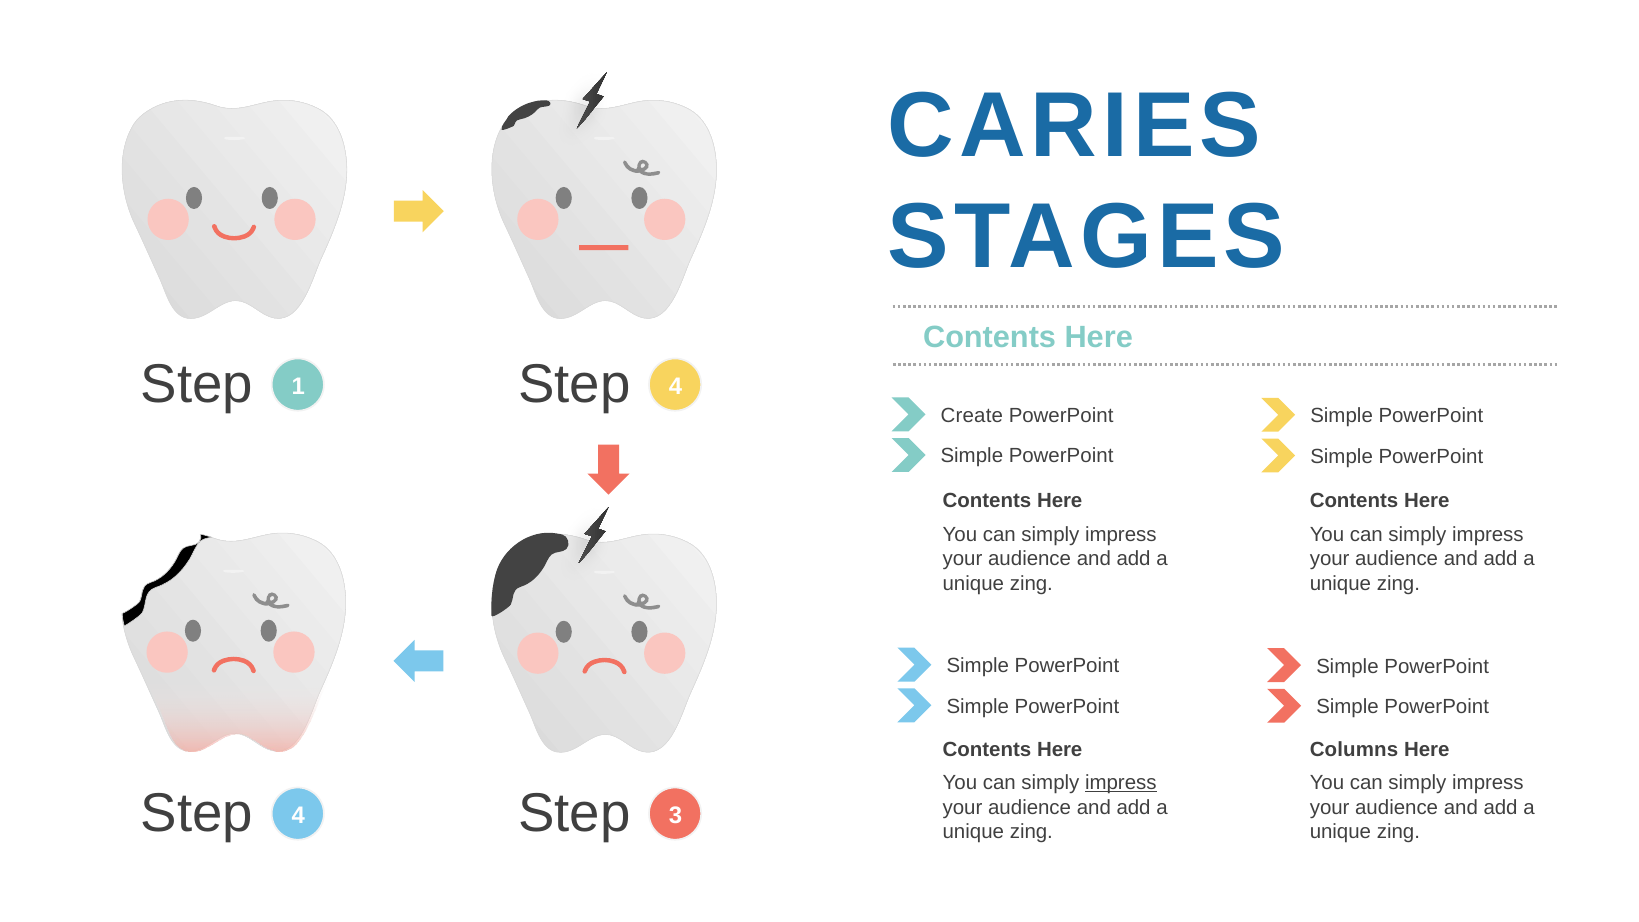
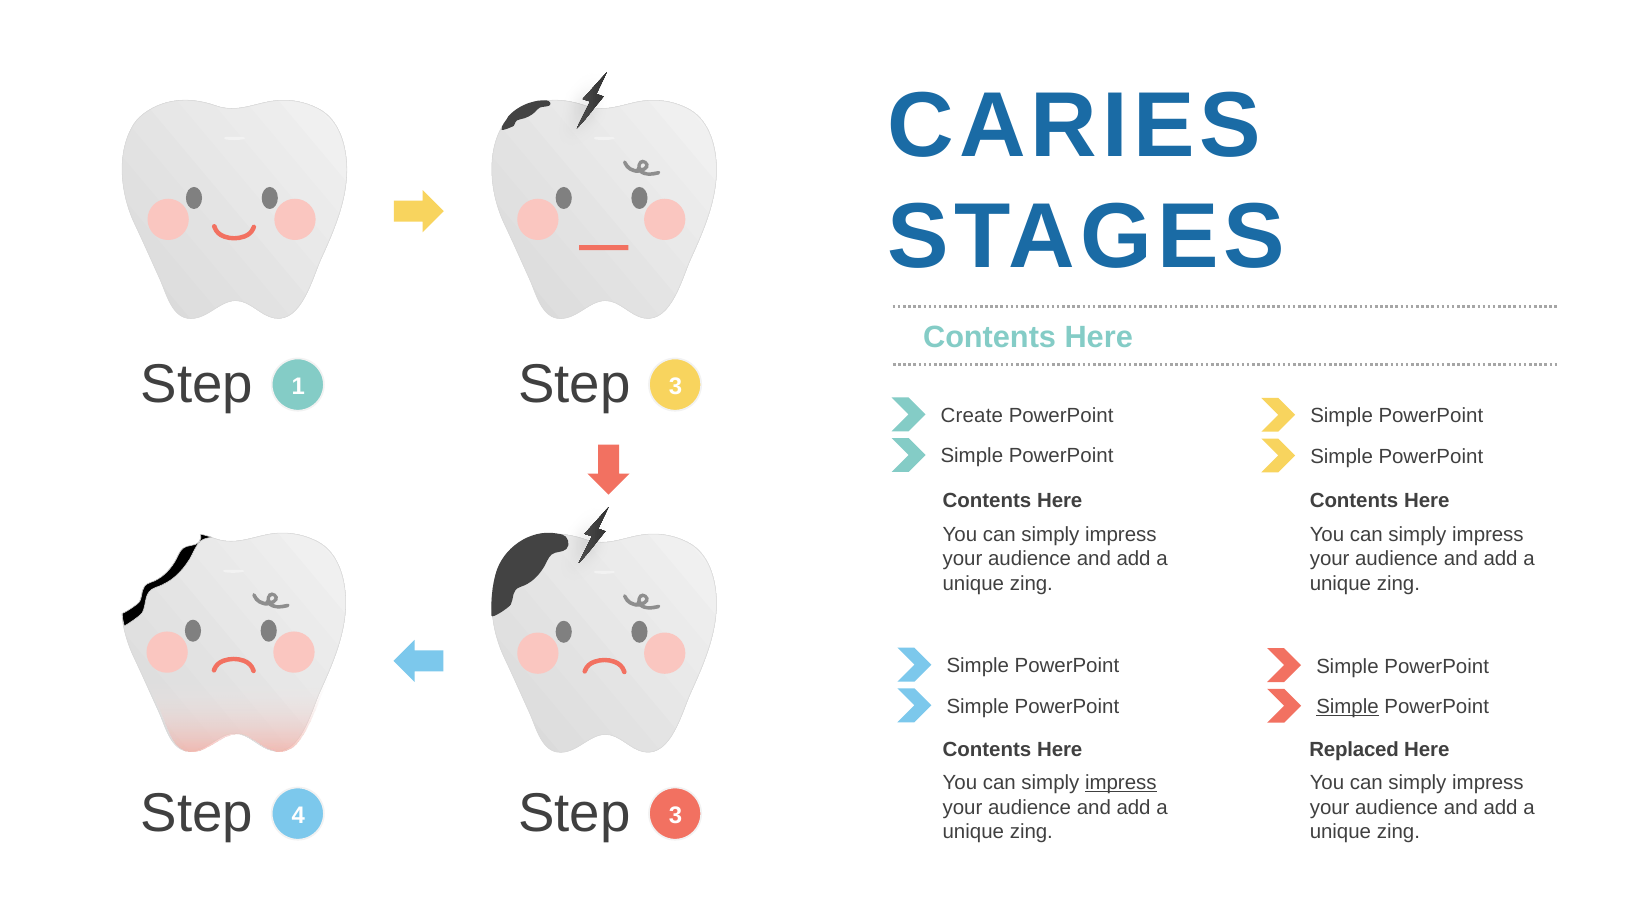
4 at (676, 386): 4 -> 3
Simple at (1348, 707) underline: none -> present
Columns: Columns -> Replaced
